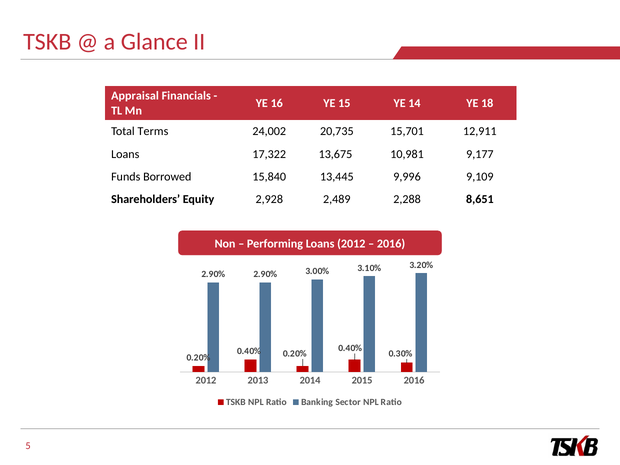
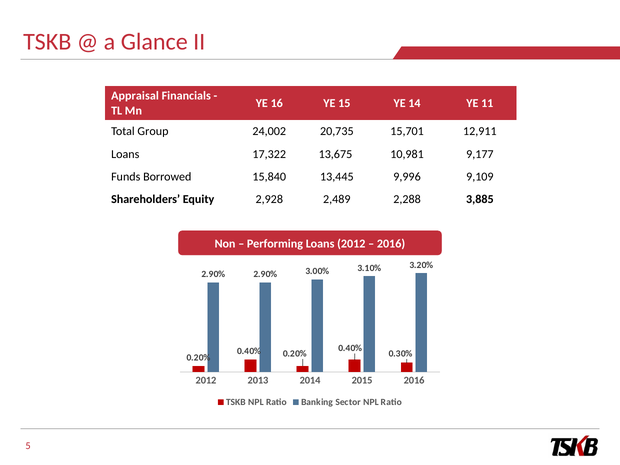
18: 18 -> 11
Terms: Terms -> Group
8,651: 8,651 -> 3,885
